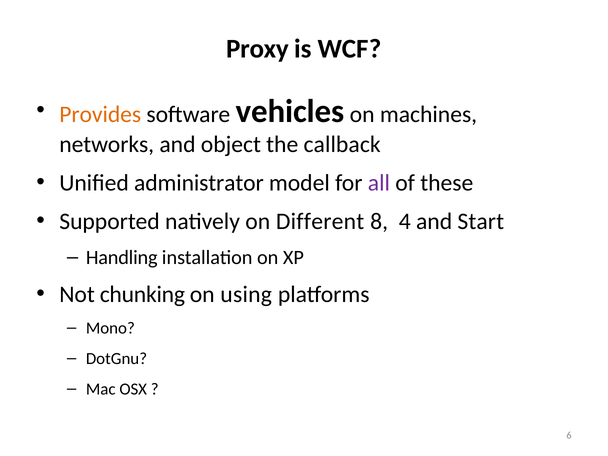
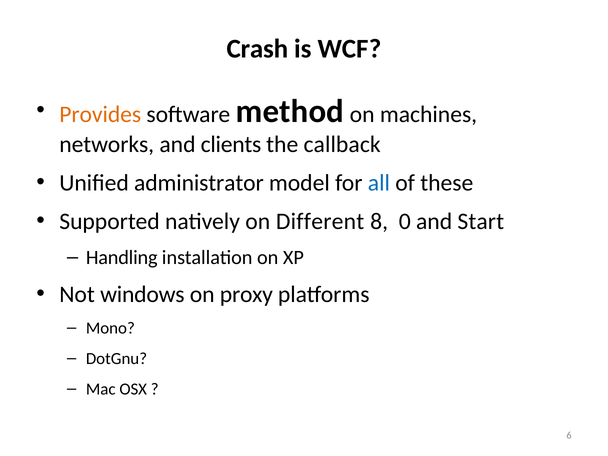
Proxy: Proxy -> Crash
vehicles: vehicles -> method
object: object -> clients
all colour: purple -> blue
4: 4 -> 0
chunking: chunking -> windows
using: using -> proxy
